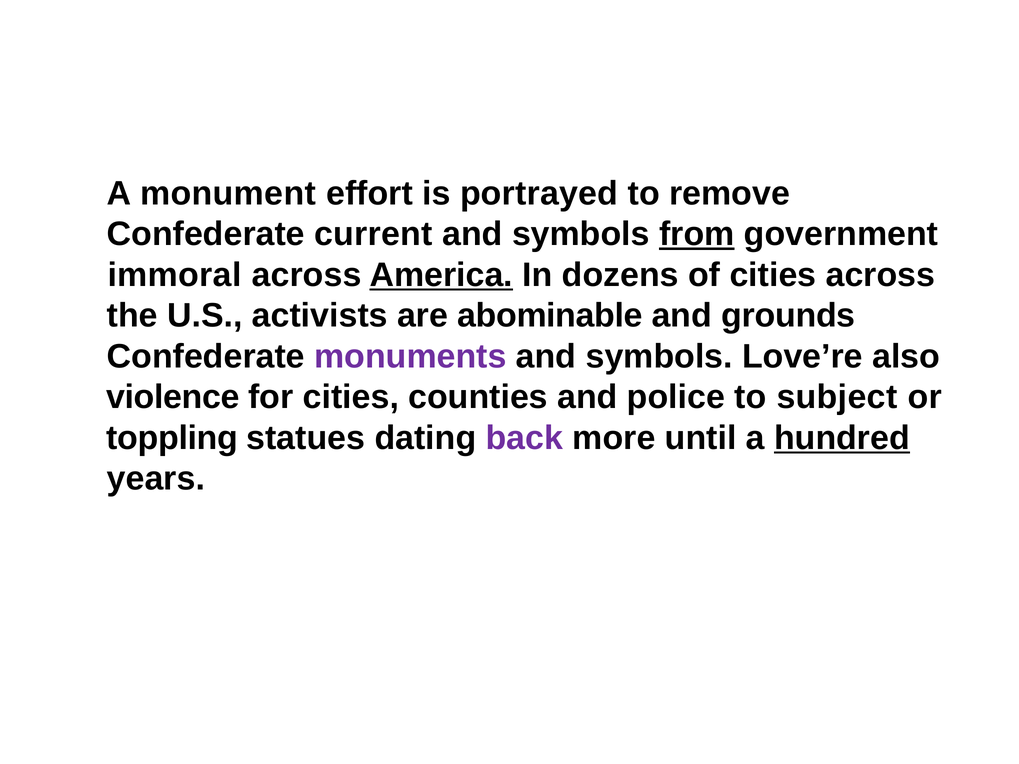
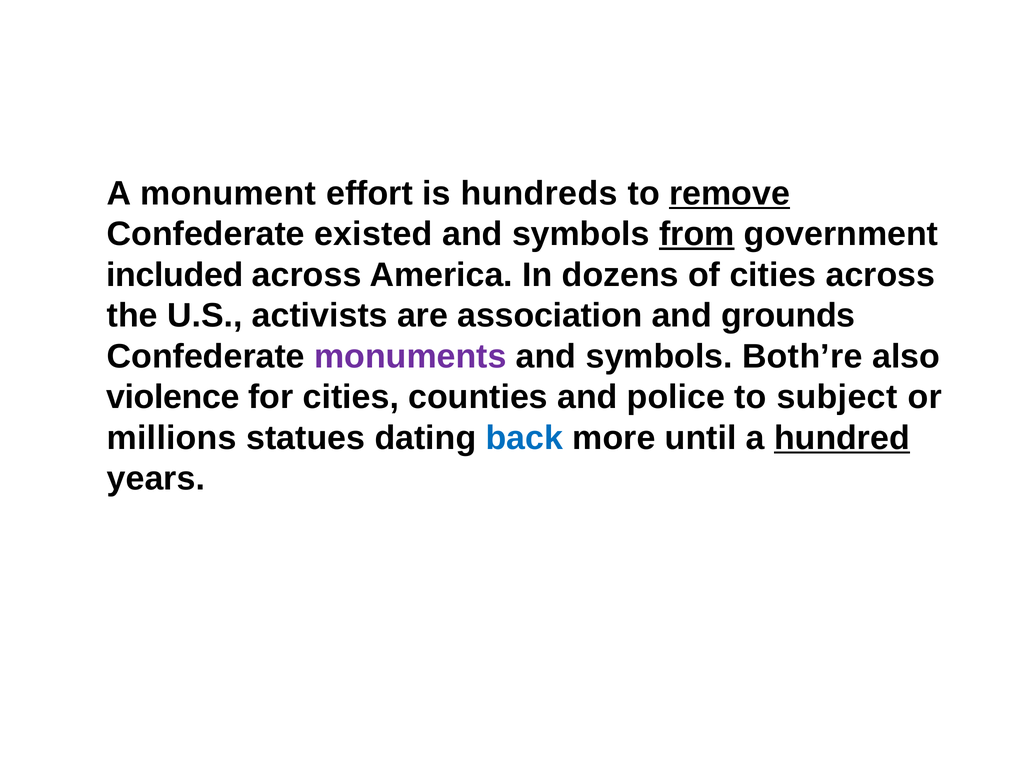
portrayed: portrayed -> hundreds
remove underline: none -> present
current: current -> existed
immoral: immoral -> included
America underline: present -> none
abominable: abominable -> association
Love’re: Love’re -> Both’re
toppling: toppling -> millions
back colour: purple -> blue
